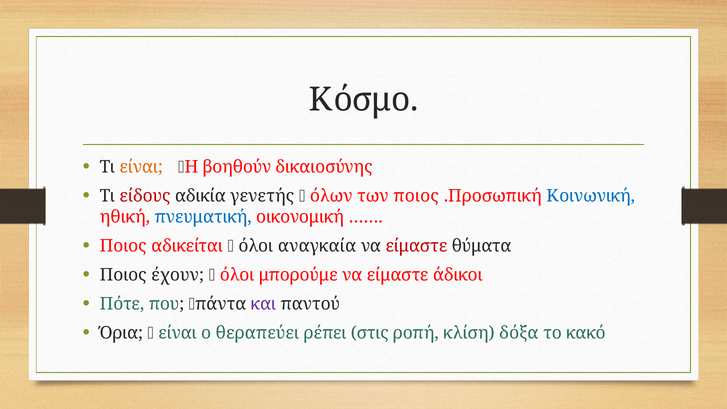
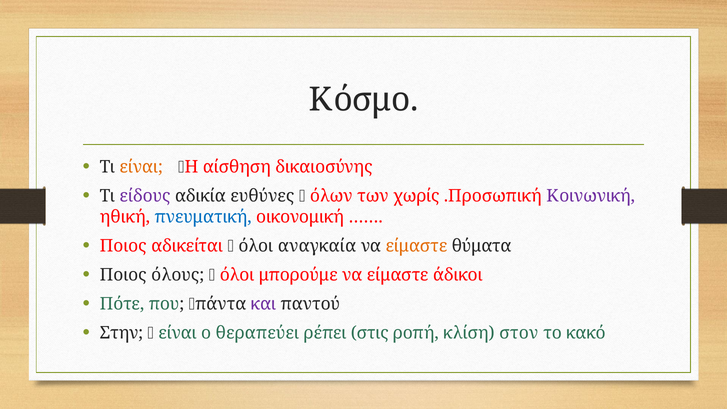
βοηθούν: βοηθούν -> αίσθηση
είδους colour: red -> purple
γενετής: γενετής -> ευθύνες
των ποιος: ποιος -> χωρίς
Κοινωνική colour: blue -> purple
είμαστε at (416, 246) colour: red -> orange
έχουν: έχουν -> όλους
Όρια: Όρια -> Στην
δόξα: δόξα -> στον
